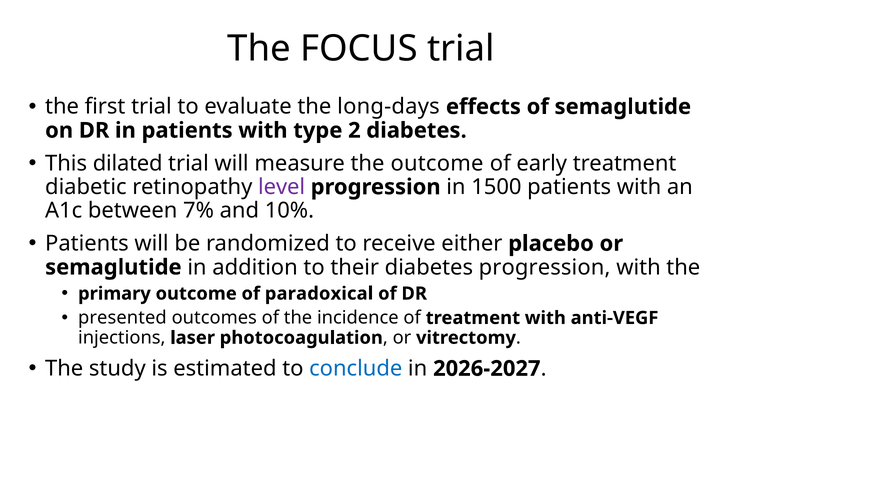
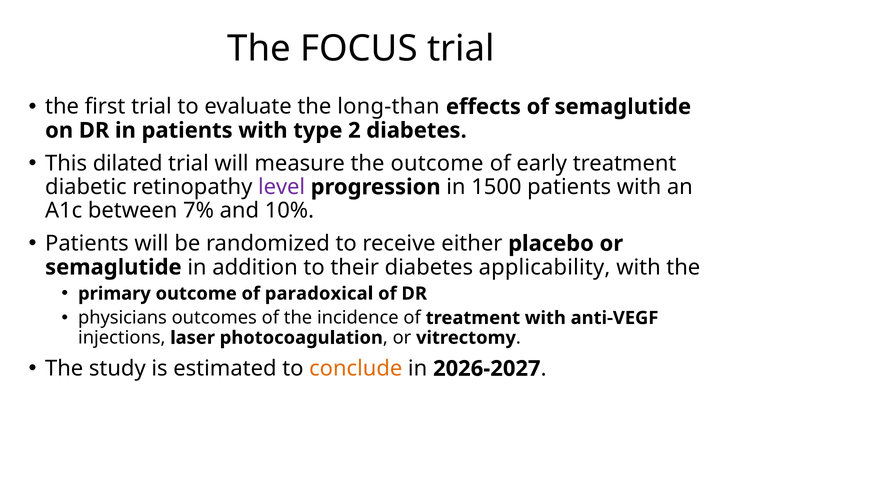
long-days: long-days -> long-than
diabetes progression: progression -> applicability
presented: presented -> physicians
conclude colour: blue -> orange
